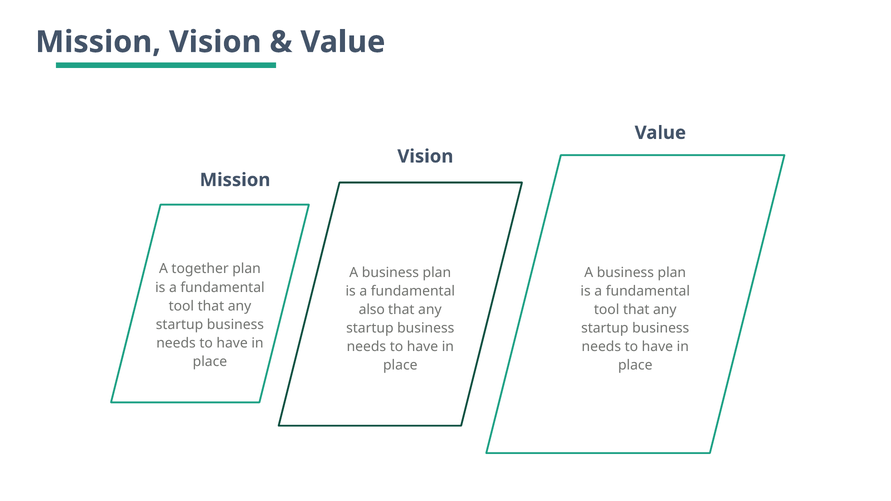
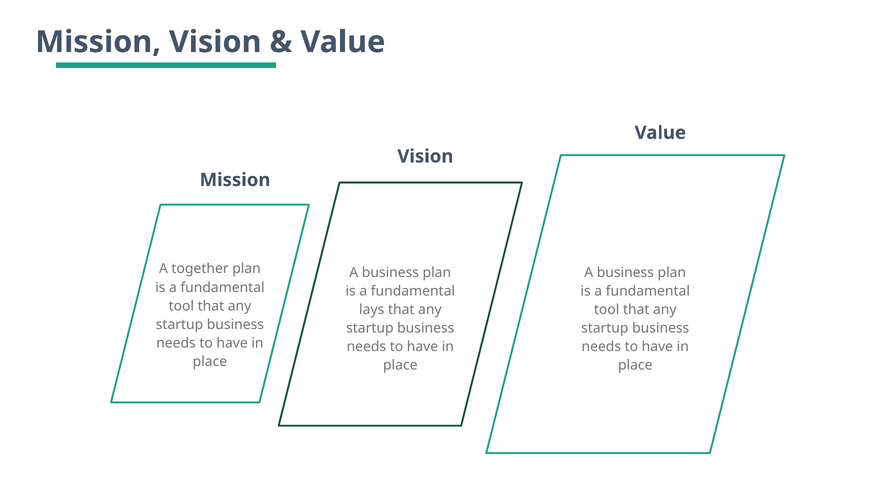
also: also -> lays
